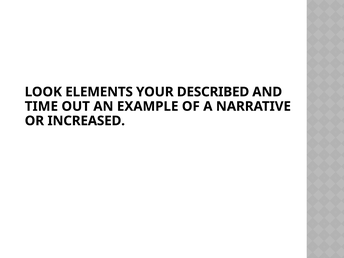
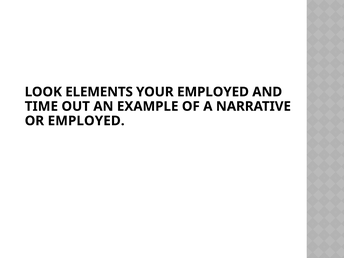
YOUR DESCRIBED: DESCRIBED -> EMPLOYED
OR INCREASED: INCREASED -> EMPLOYED
